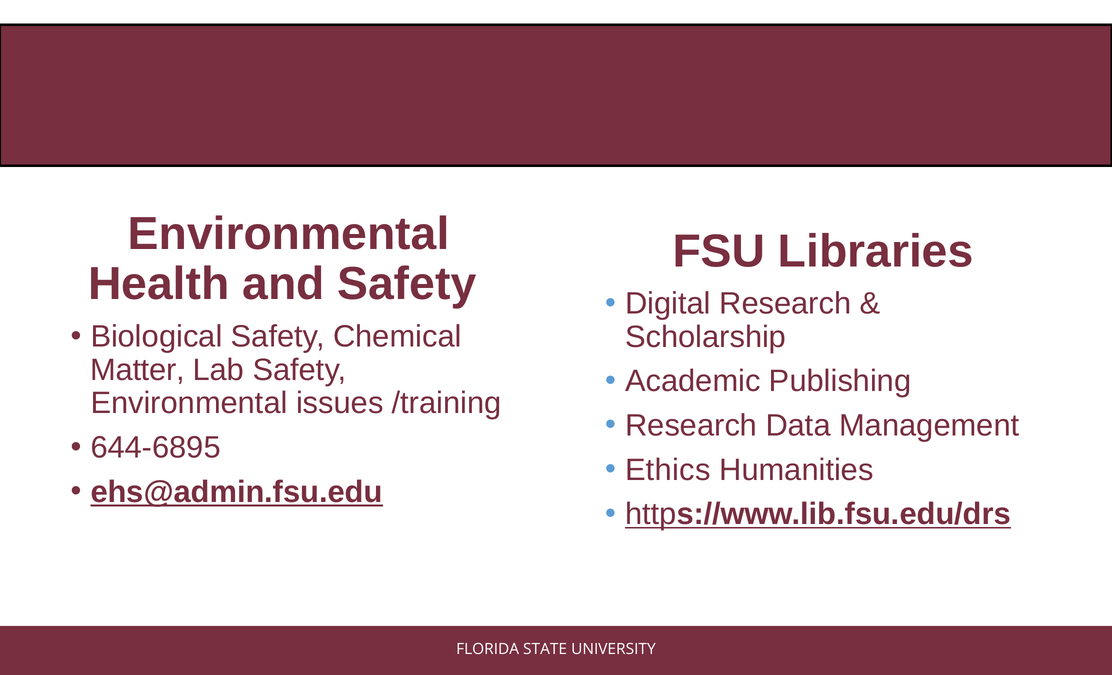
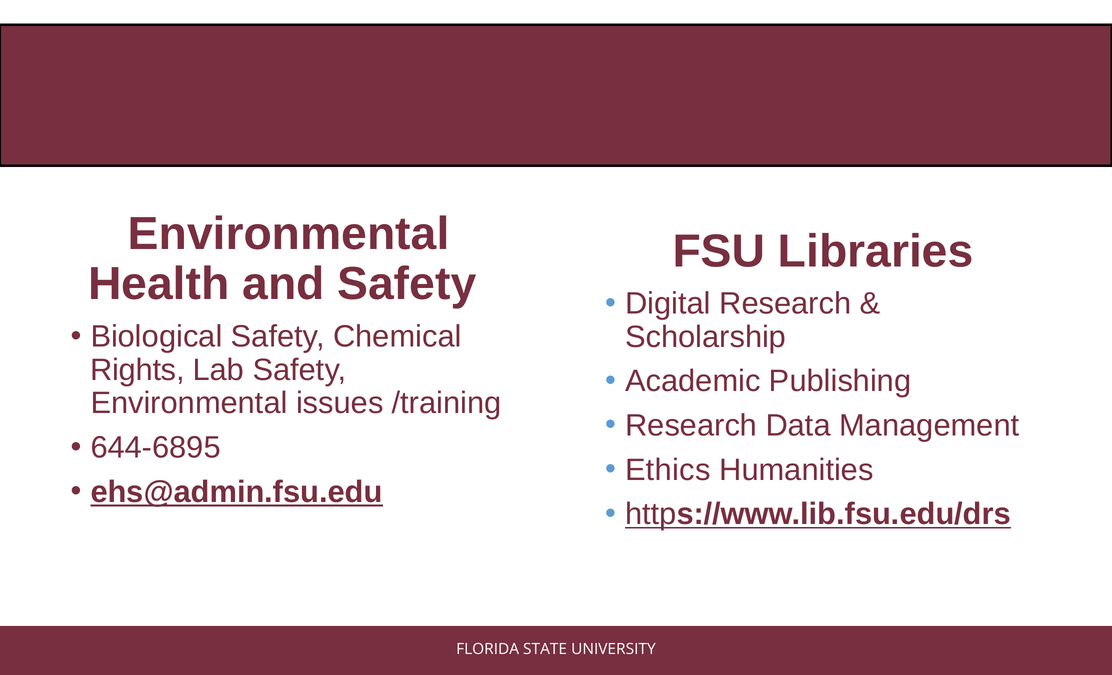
Matter: Matter -> Rights
